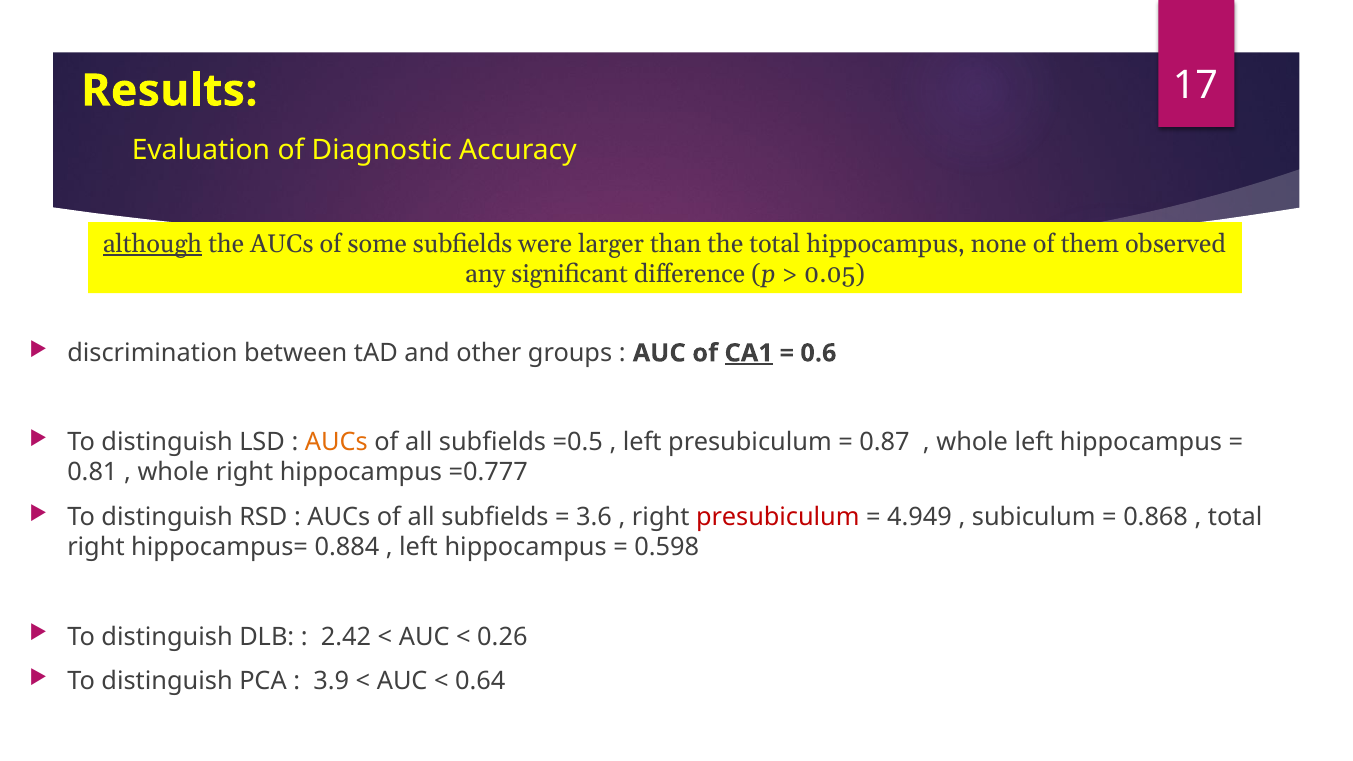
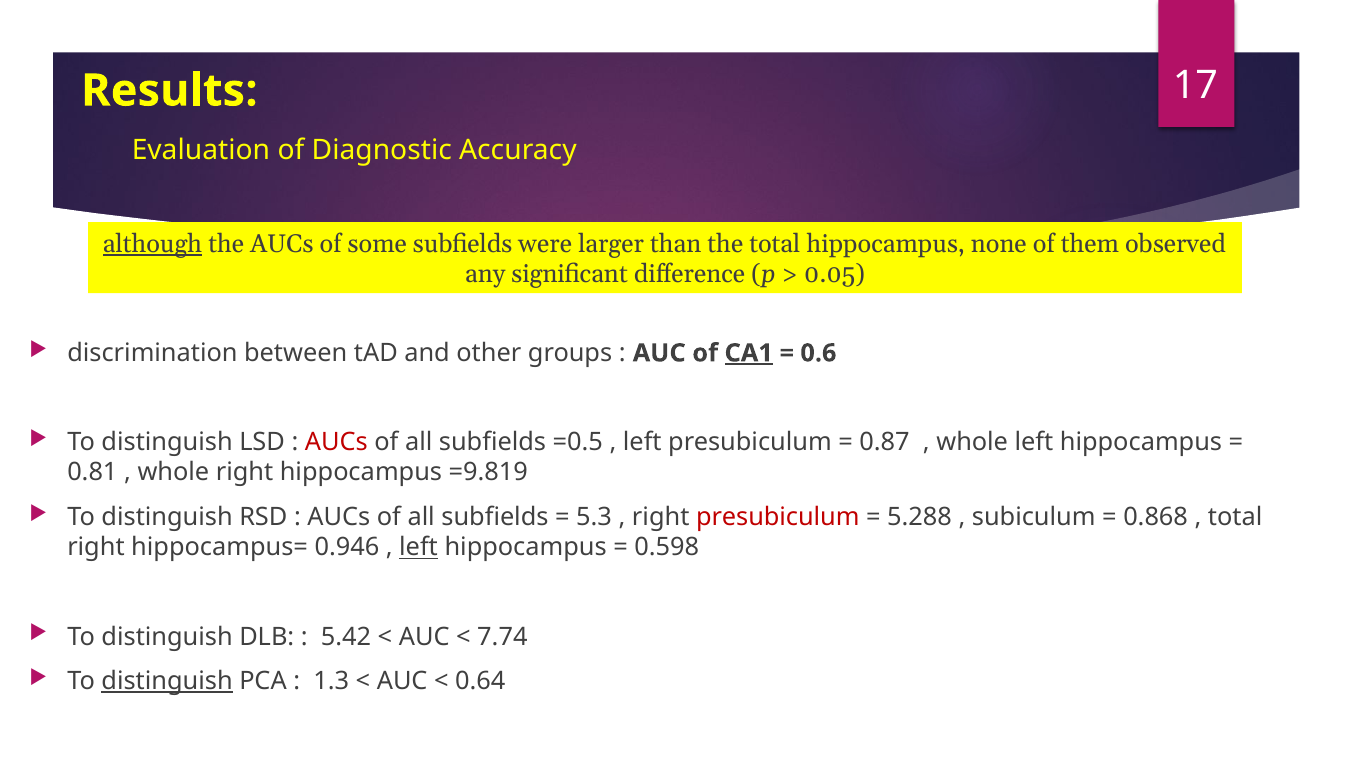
AUCs at (336, 442) colour: orange -> red
=0.777: =0.777 -> =9.819
3.6: 3.6 -> 5.3
4.949: 4.949 -> 5.288
0.884: 0.884 -> 0.946
left at (419, 548) underline: none -> present
2.42: 2.42 -> 5.42
0.26: 0.26 -> 7.74
distinguish at (167, 681) underline: none -> present
3.9: 3.9 -> 1.3
